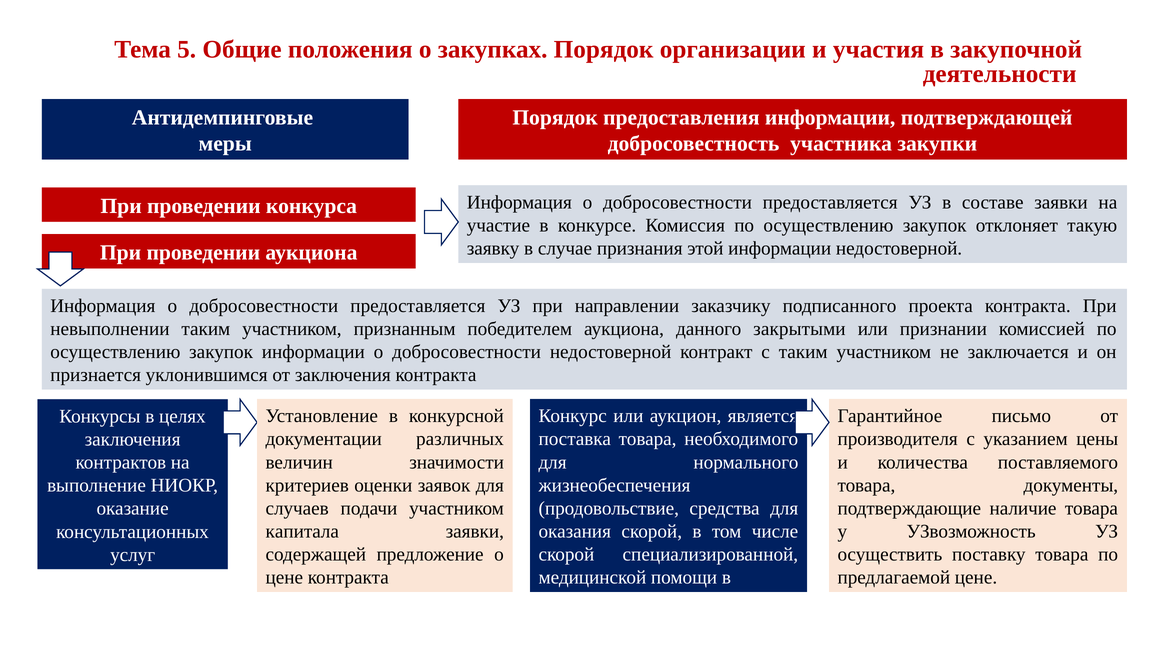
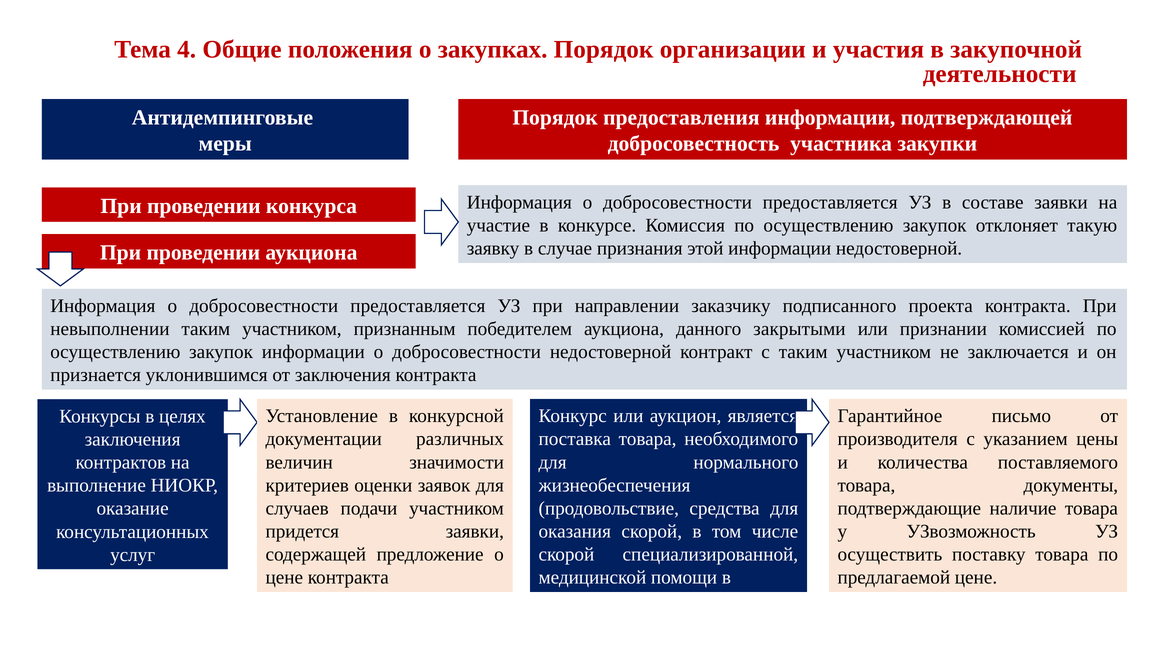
5: 5 -> 4
капитала: капитала -> придется
